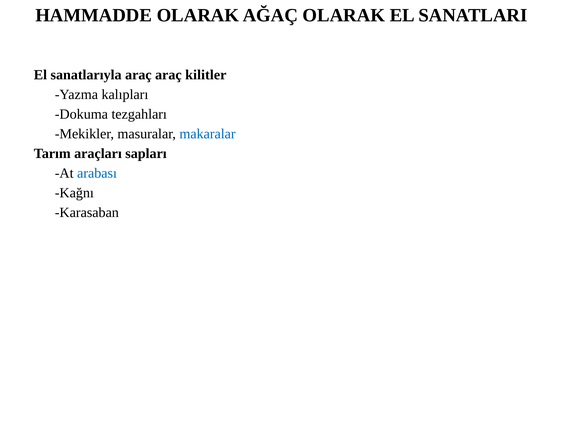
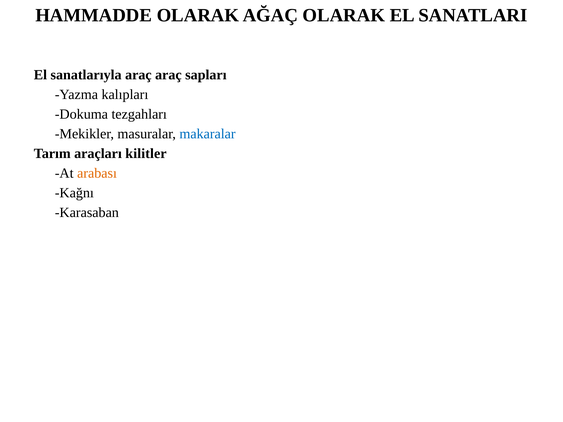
kilitler: kilitler -> sapları
sapları: sapları -> kilitler
arabası colour: blue -> orange
